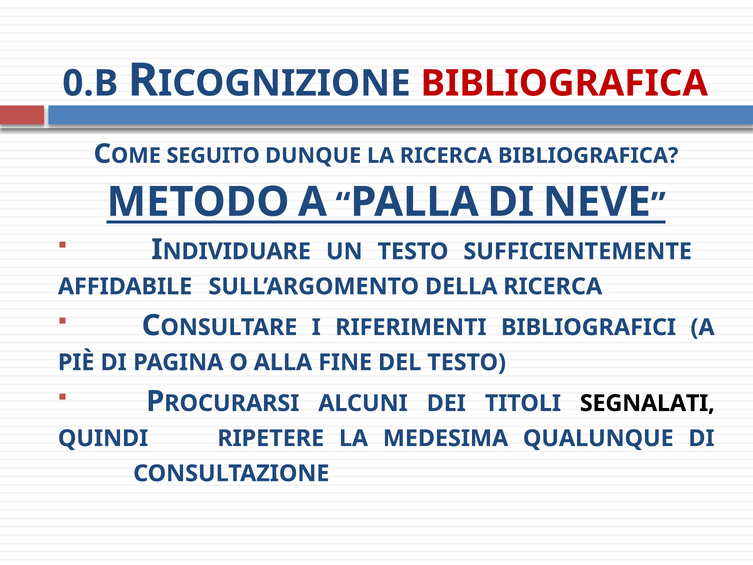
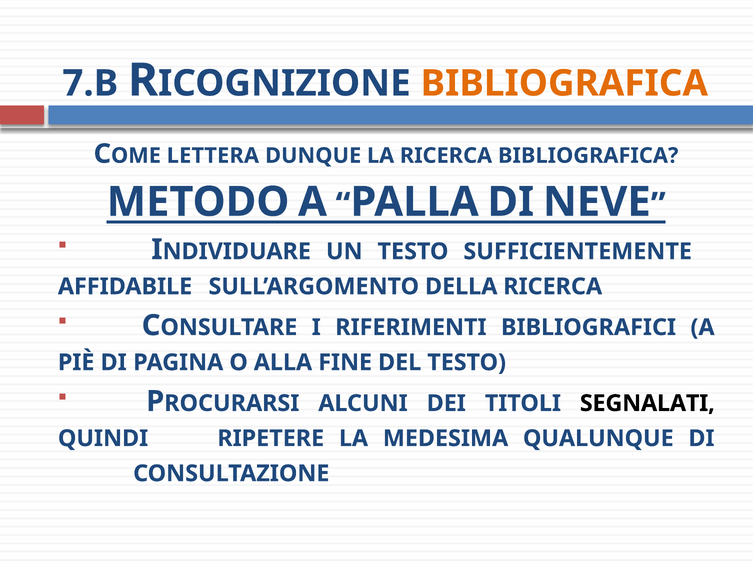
0.B: 0.B -> 7.B
BIBLIOGRAFICA at (564, 83) colour: red -> orange
SEGUITO: SEGUITO -> LETTERA
